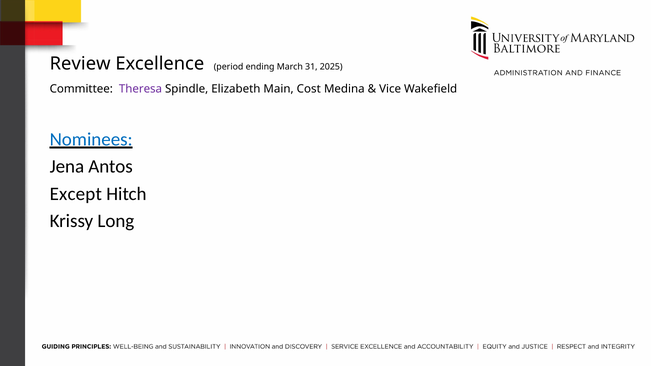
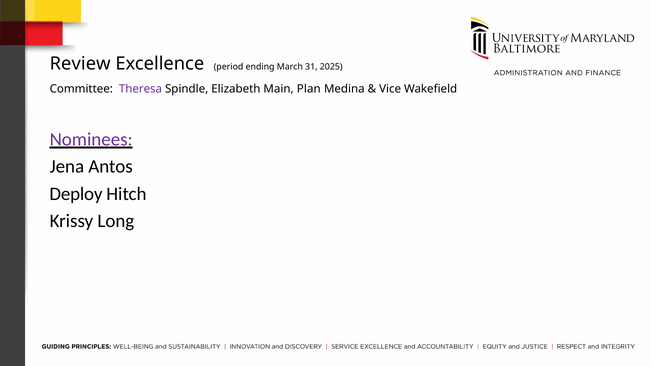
Cost: Cost -> Plan
Nominees colour: blue -> purple
Except: Except -> Deploy
